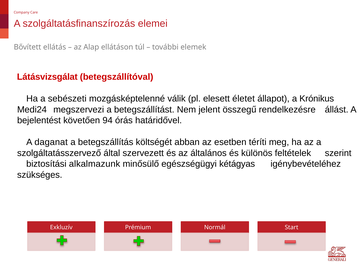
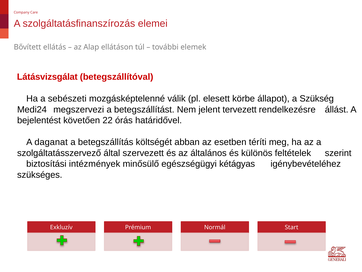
életet: életet -> körbe
Krónikus: Krónikus -> Szükség
összegű: összegű -> tervezett
94: 94 -> 22
alkalmazunk: alkalmazunk -> intézmények
